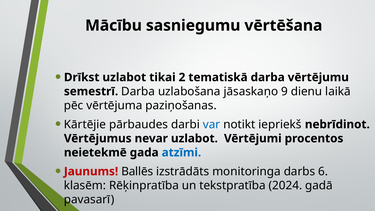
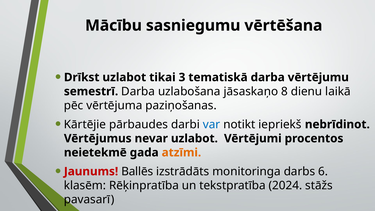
2: 2 -> 3
9: 9 -> 8
atzīmi colour: blue -> orange
gadā: gadā -> stāžs
